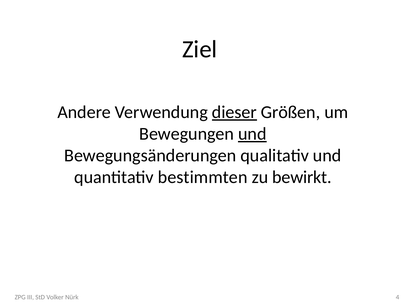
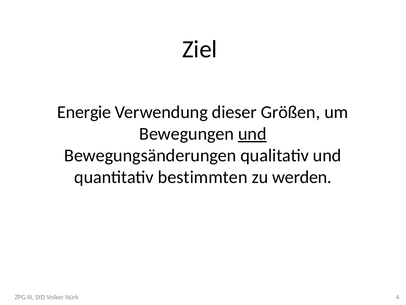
Andere: Andere -> Energie
dieser underline: present -> none
bewirkt: bewirkt -> werden
